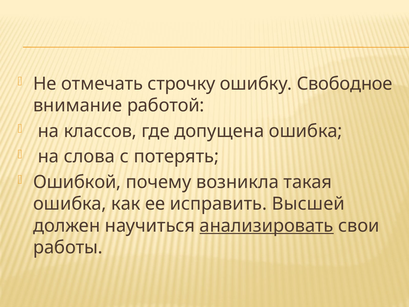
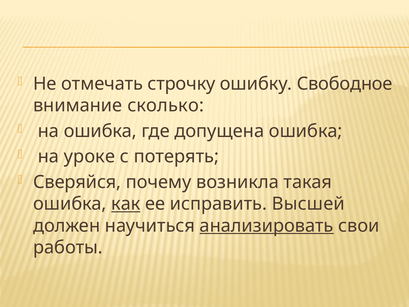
работой: работой -> сколько
на классов: классов -> ошибка
слова: слова -> уроке
Ошибкой: Ошибкой -> Сверяйся
как underline: none -> present
